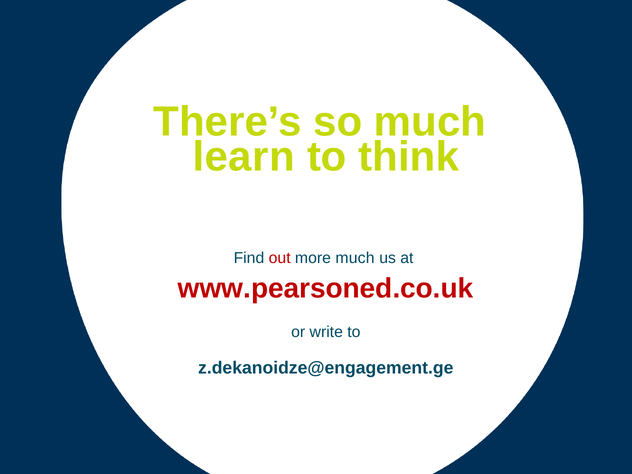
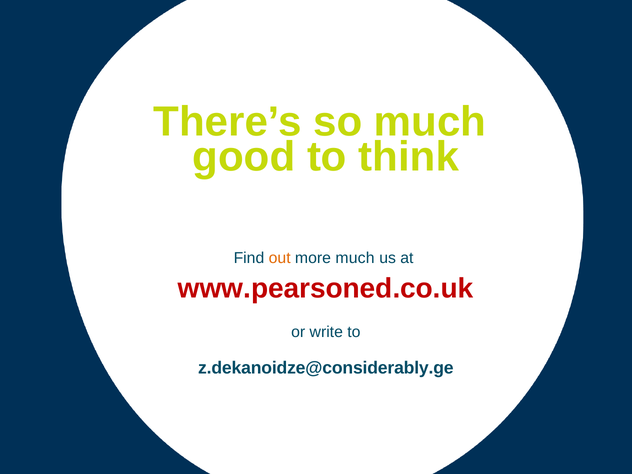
learn: learn -> good
out colour: red -> orange
z.dekanoidze@engagement.ge: z.dekanoidze@engagement.ge -> z.dekanoidze@considerably.ge
